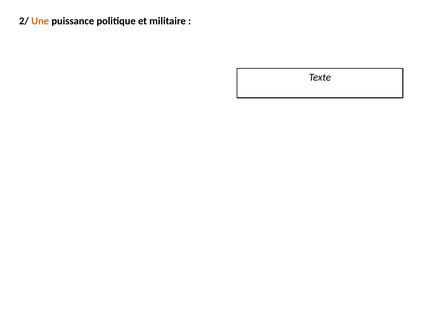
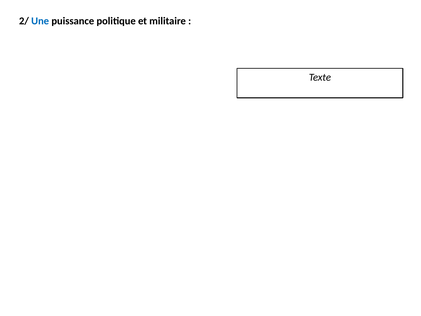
Une colour: orange -> blue
